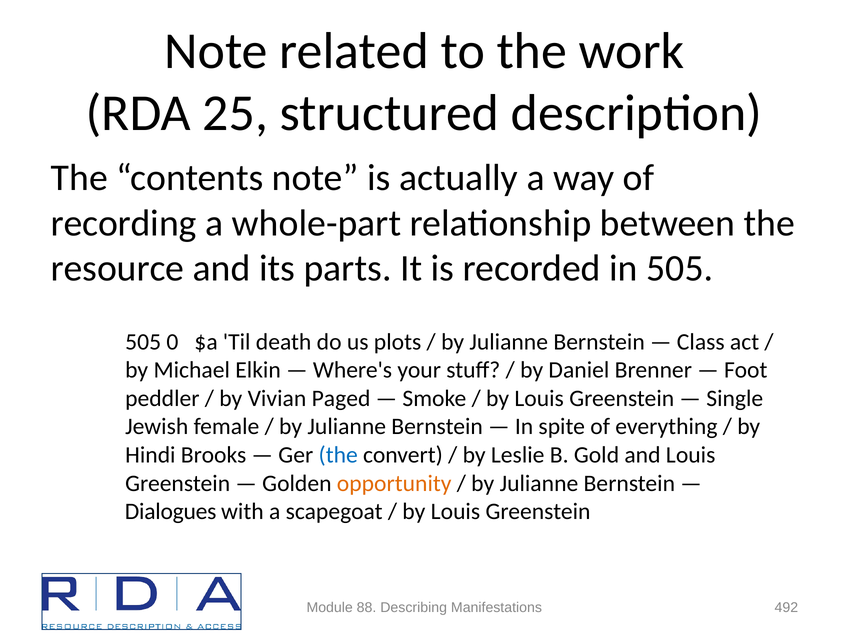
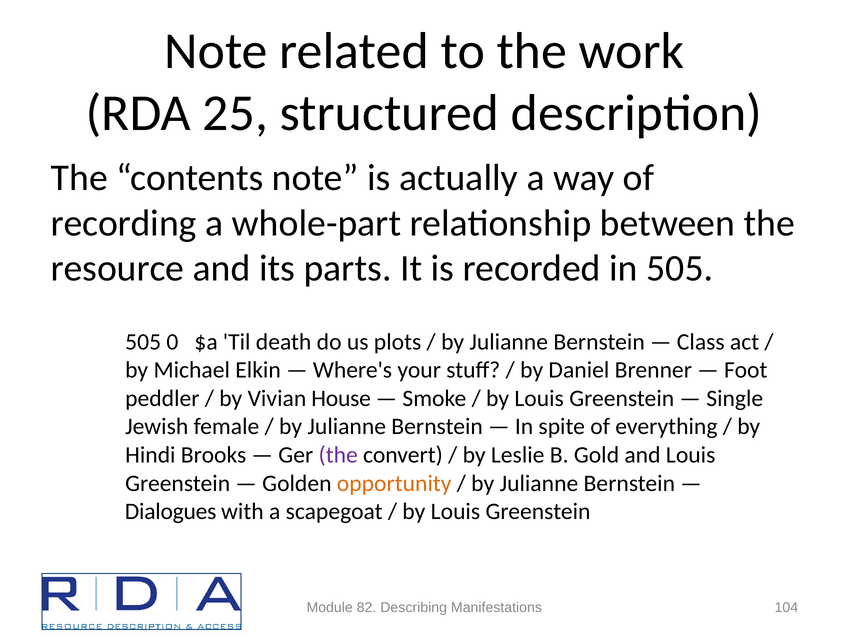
Paged: Paged -> House
the at (338, 455) colour: blue -> purple
88: 88 -> 82
492: 492 -> 104
